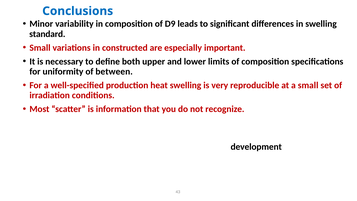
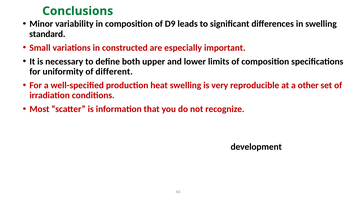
Conclusions colour: blue -> green
between: between -> different
a small: small -> other
